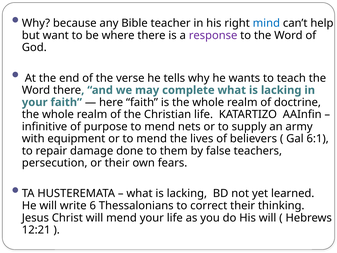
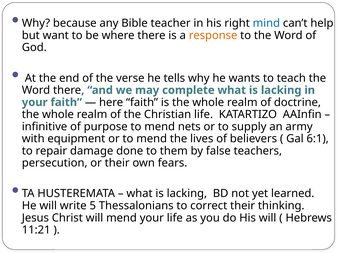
response colour: purple -> orange
6: 6 -> 5
12:21: 12:21 -> 11:21
